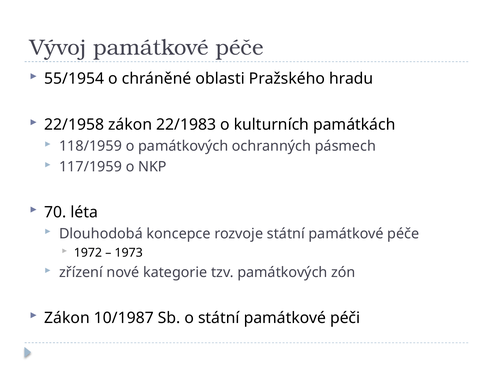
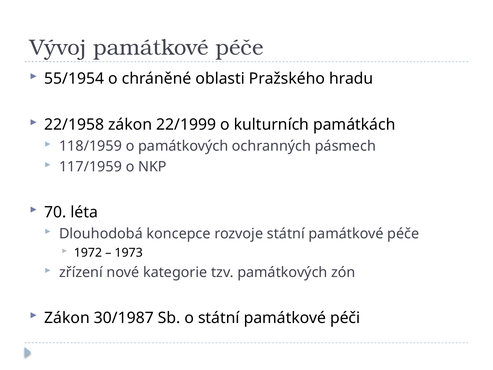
22/1983: 22/1983 -> 22/1999
10/1987: 10/1987 -> 30/1987
